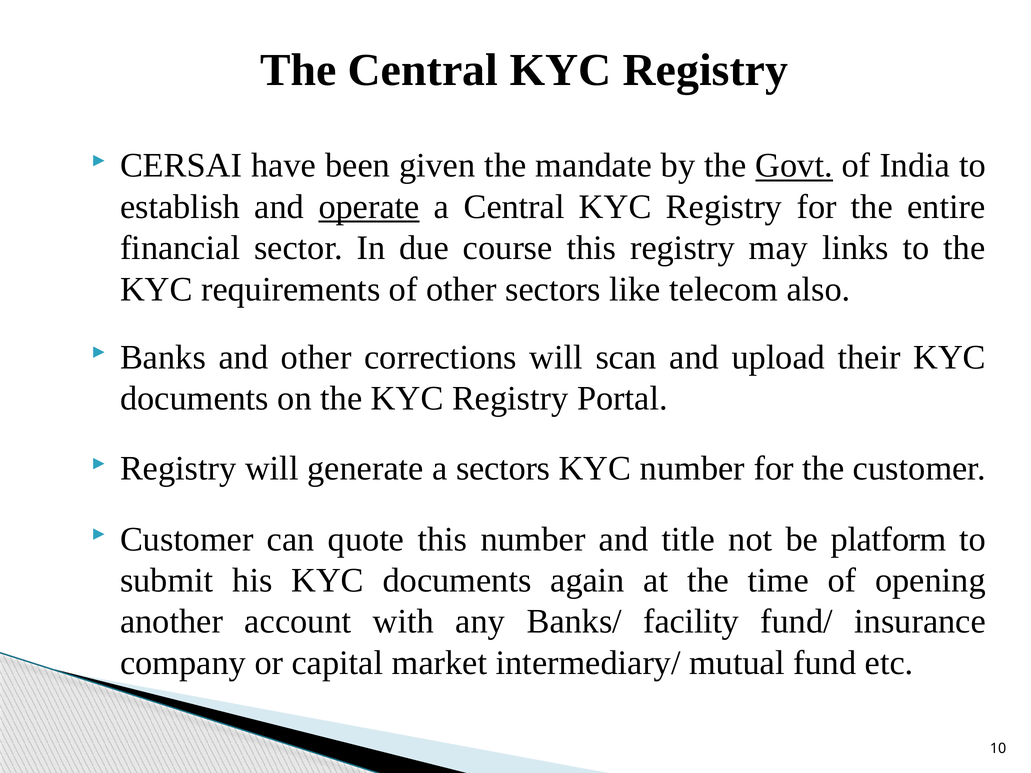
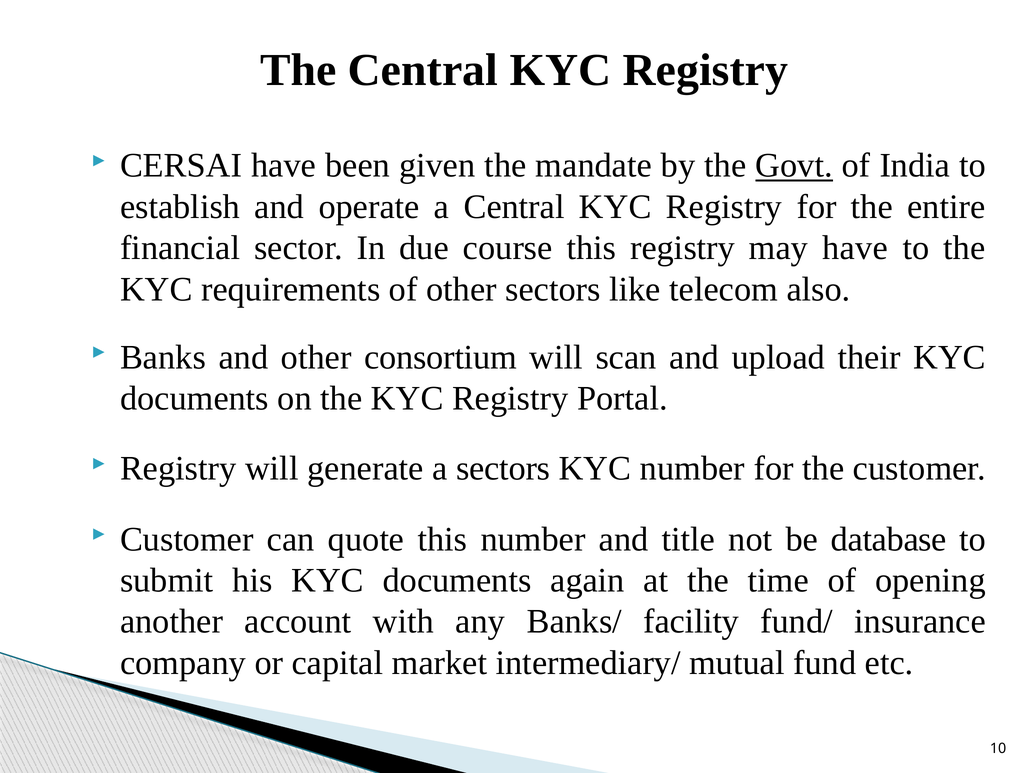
operate underline: present -> none
may links: links -> have
corrections: corrections -> consortium
platform: platform -> database
